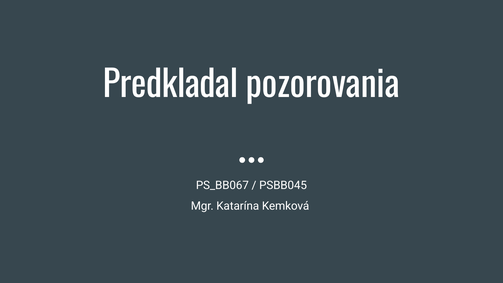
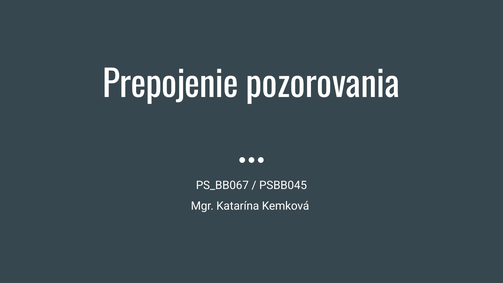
Predkladal: Predkladal -> Prepojenie
